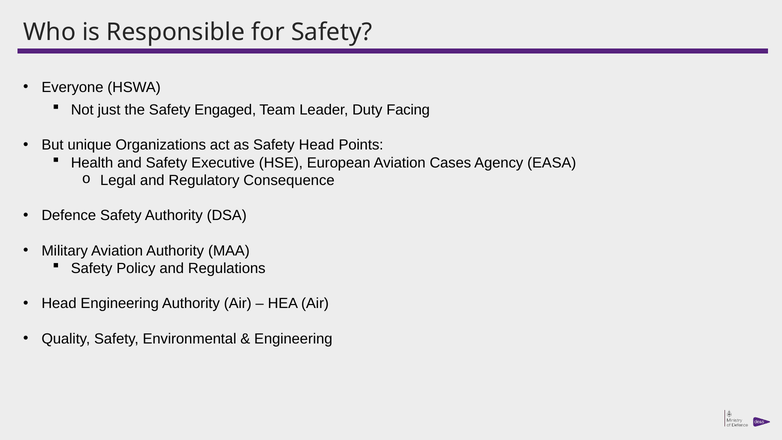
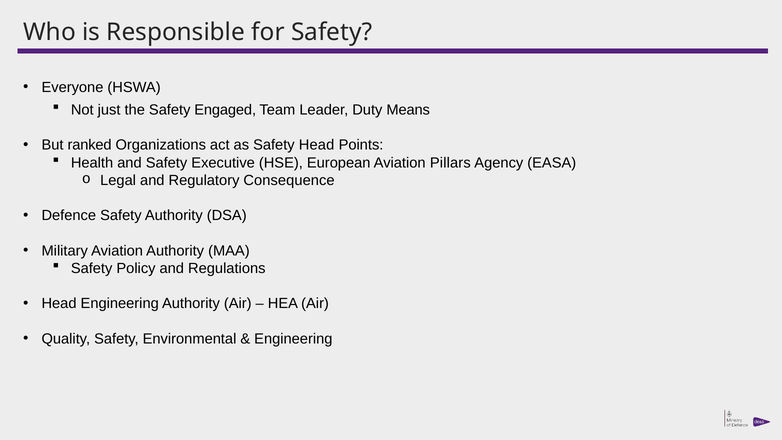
Facing: Facing -> Means
unique: unique -> ranked
Cases: Cases -> Pillars
